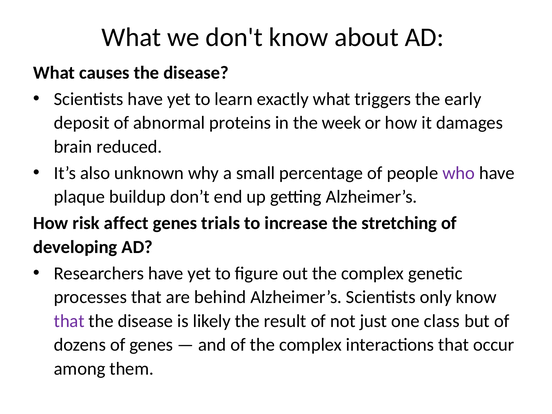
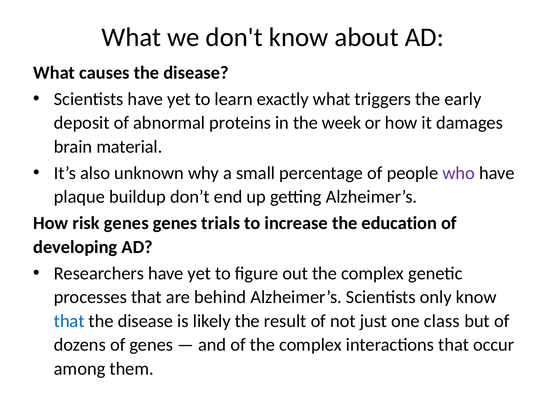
reduced: reduced -> material
risk affect: affect -> genes
stretching: stretching -> education
that at (69, 321) colour: purple -> blue
